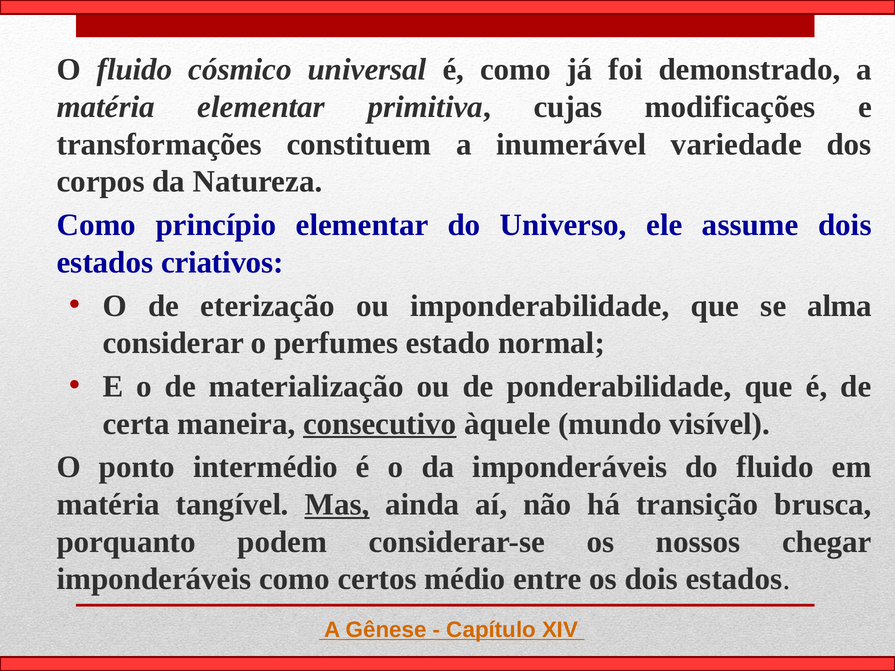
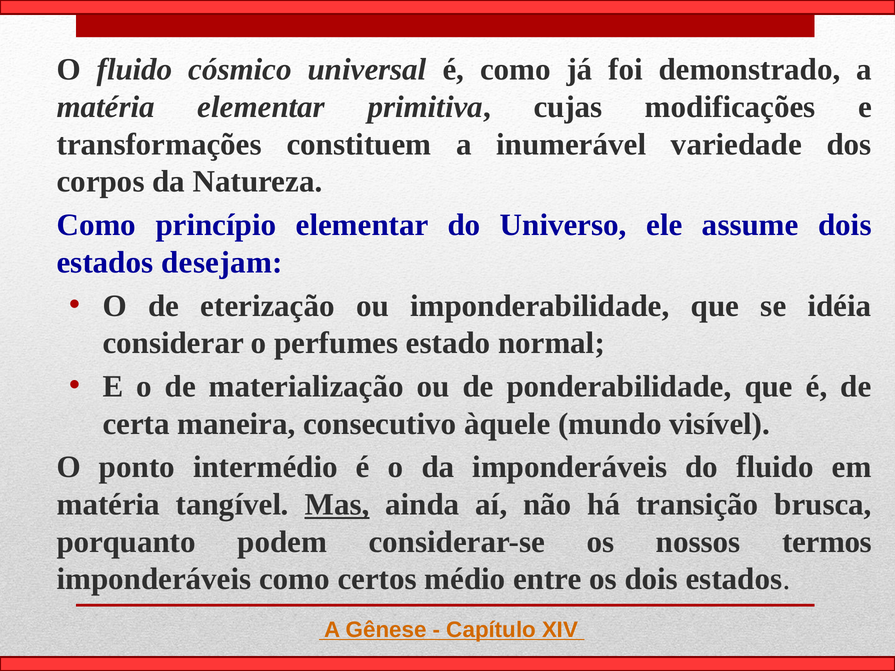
criativos: criativos -> desejam
alma: alma -> idéia
consecutivo underline: present -> none
chegar: chegar -> termos
